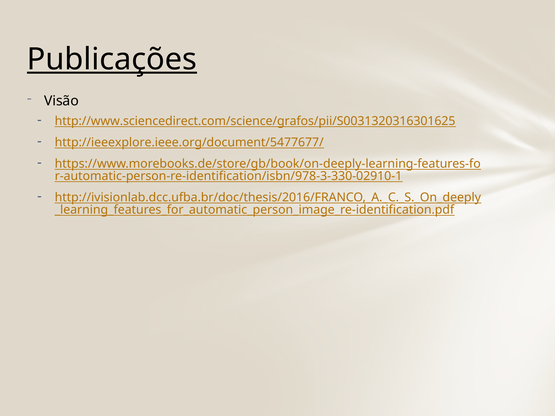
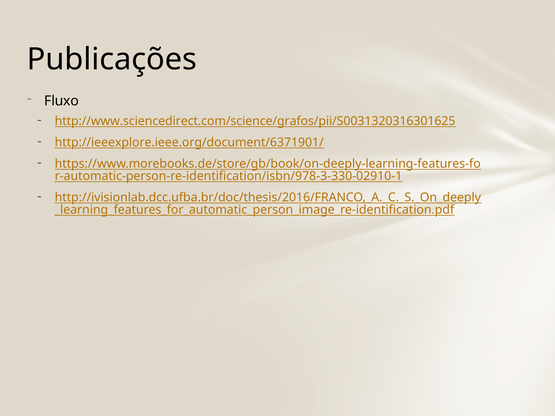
Publicações underline: present -> none
Visão: Visão -> Fluxo
http://ieeexplore.ieee.org/document/5477677/: http://ieeexplore.ieee.org/document/5477677/ -> http://ieeexplore.ieee.org/document/6371901/
